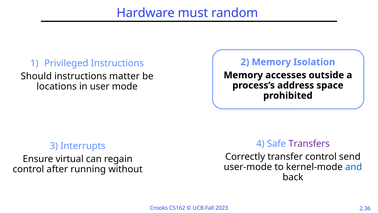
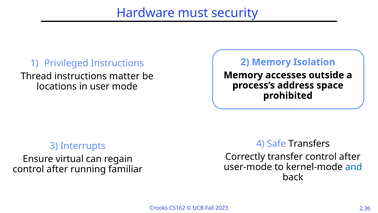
random: random -> security
Should: Should -> Thread
Transfers colour: purple -> black
transfer control send: send -> after
without: without -> familiar
